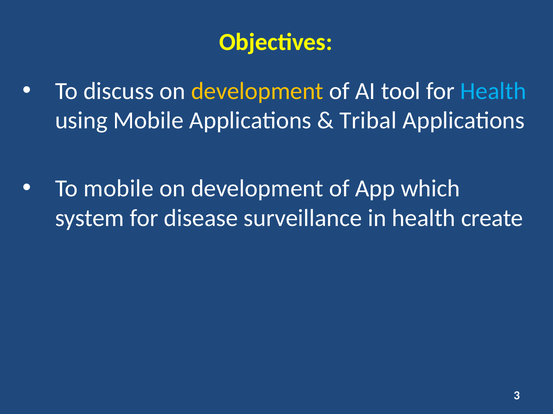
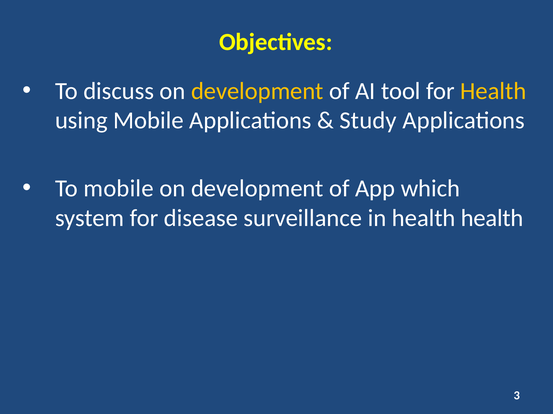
Health at (493, 91) colour: light blue -> yellow
Tribal: Tribal -> Study
health create: create -> health
